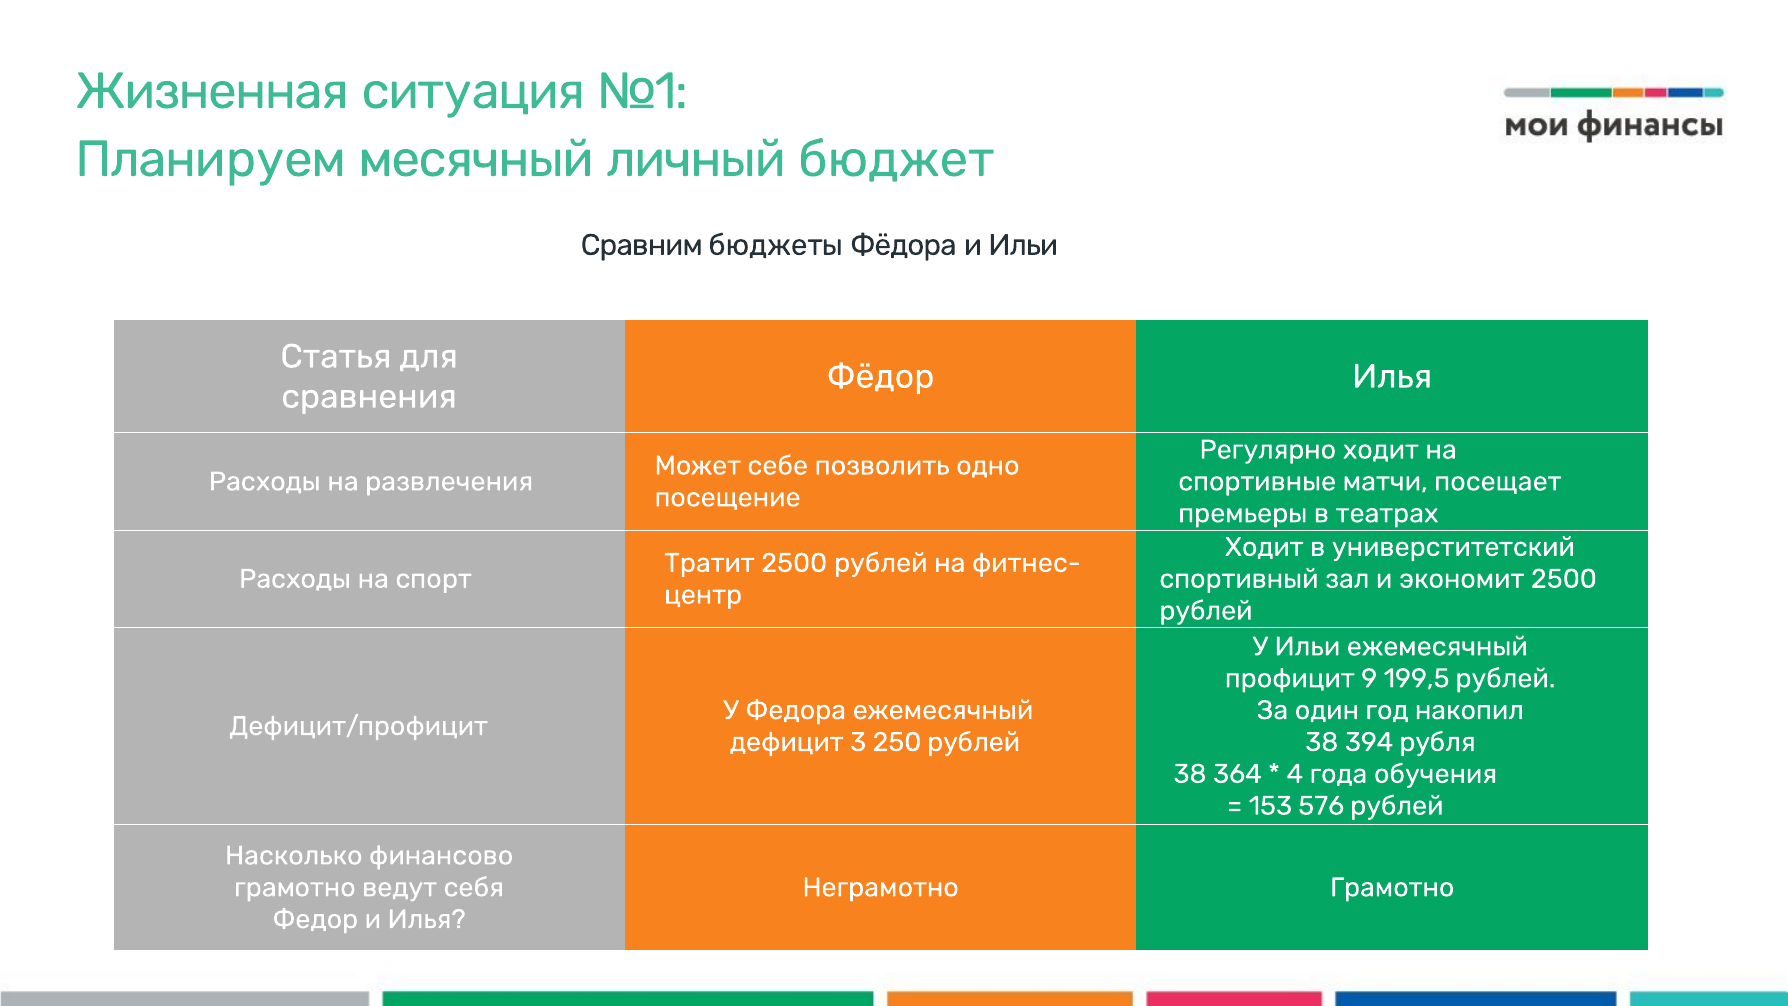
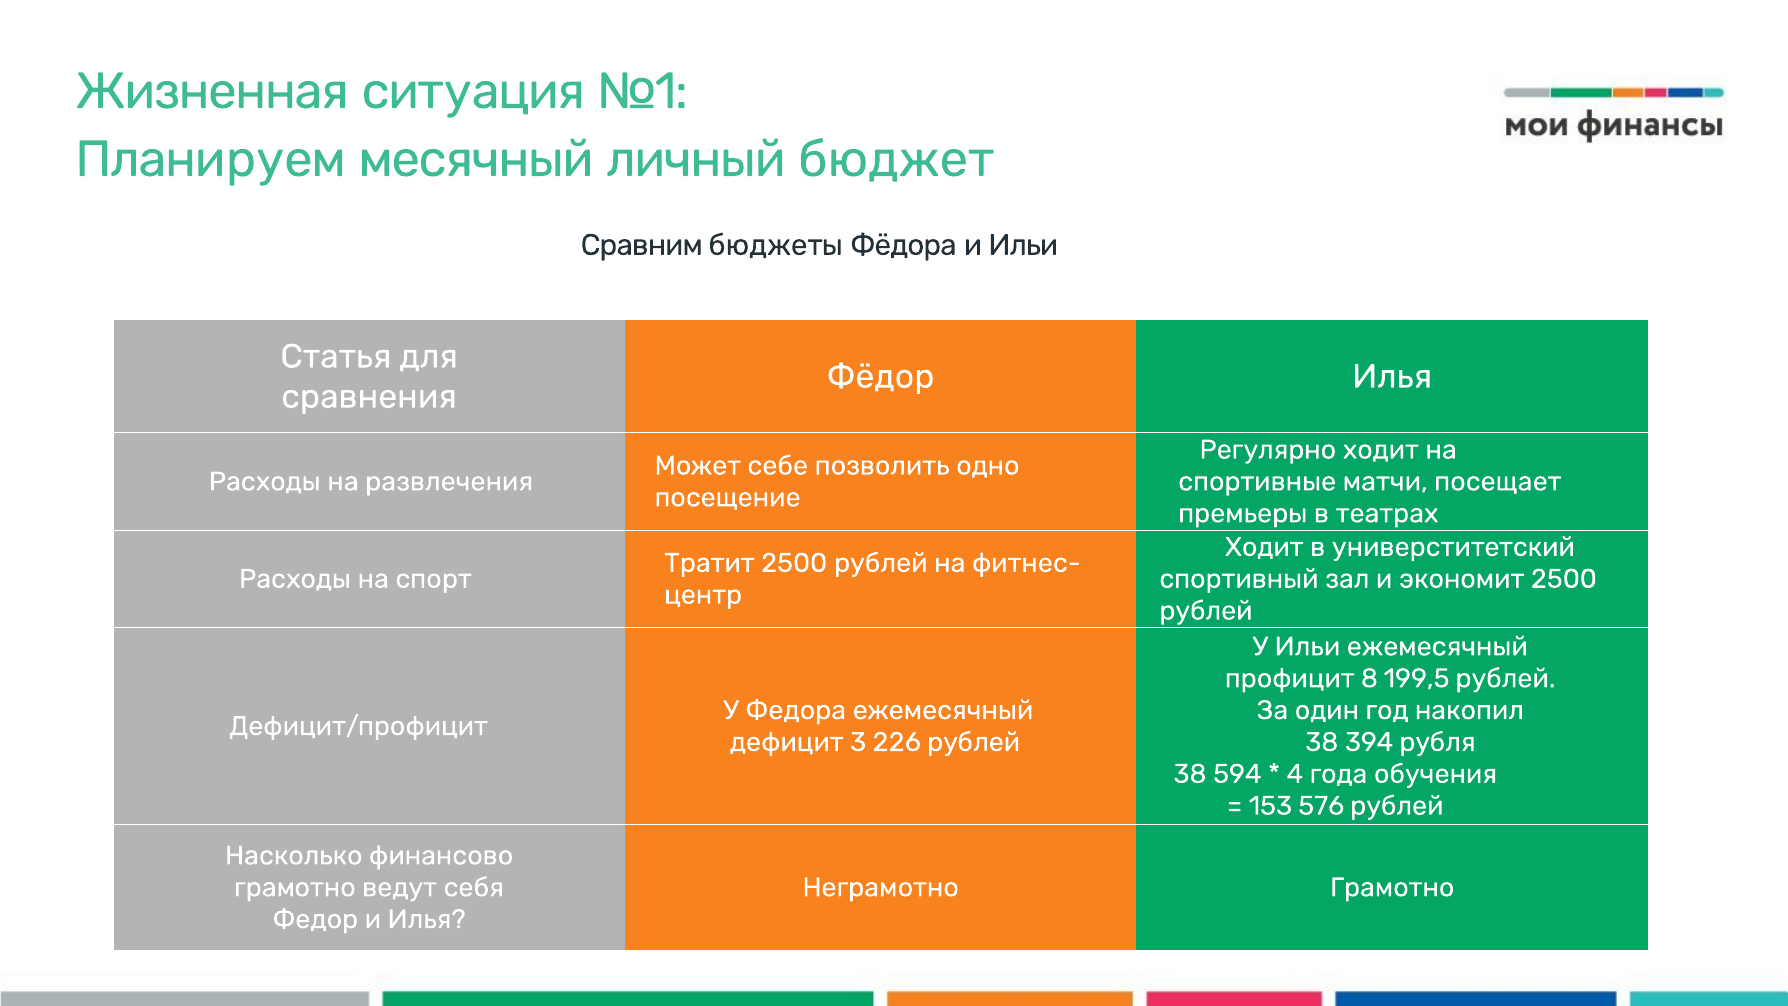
9: 9 -> 8
250: 250 -> 226
364: 364 -> 594
